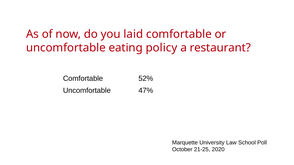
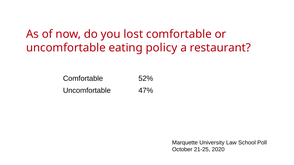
laid: laid -> lost
